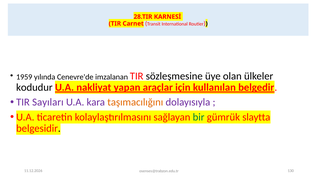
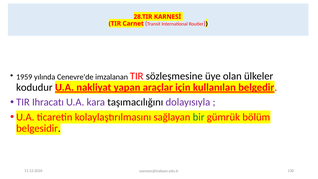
Sayıları: Sayıları -> Ihracatı
taşımacılığını colour: orange -> black
slaytta: slaytta -> bölüm
